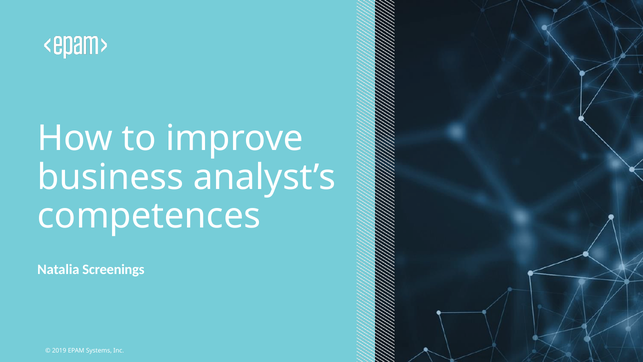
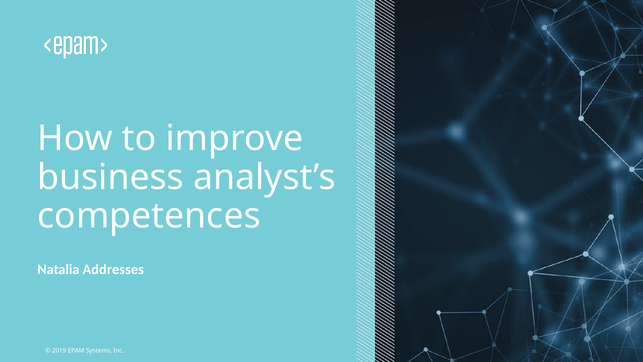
Screenings: Screenings -> Addresses
